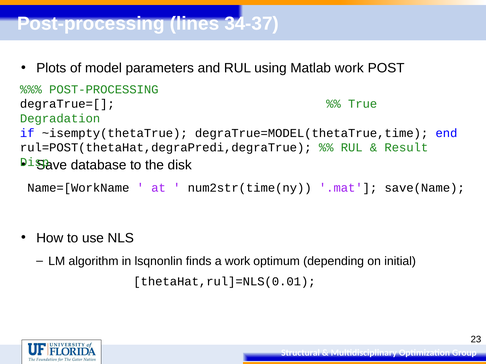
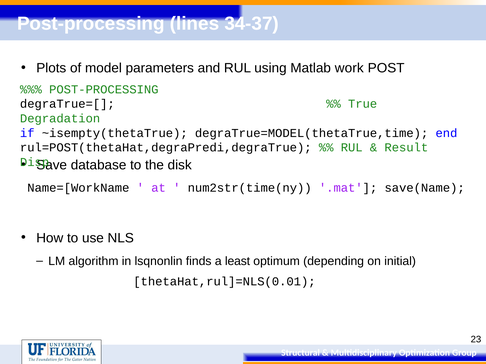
a work: work -> least
